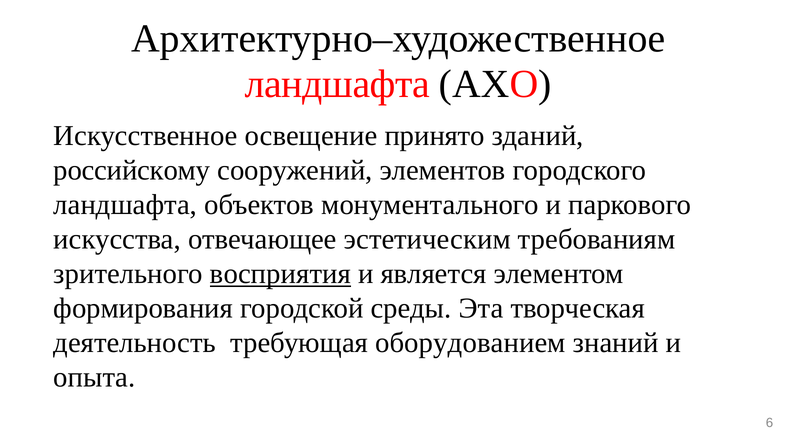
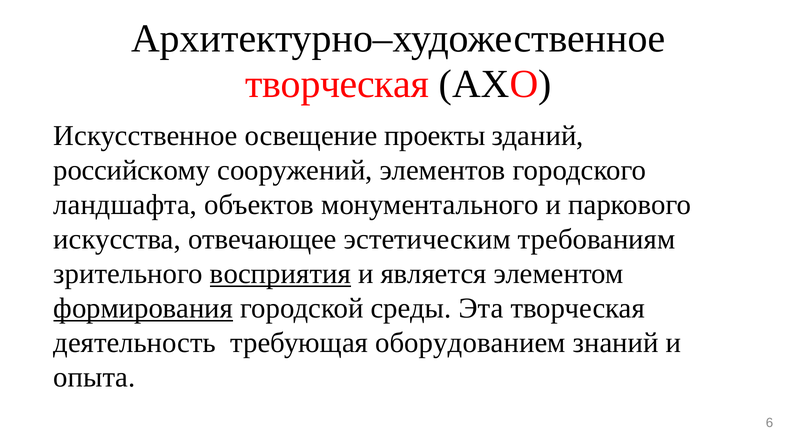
ландшафта at (337, 84): ландшафта -> творческая
принято: принято -> проекты
формирования underline: none -> present
